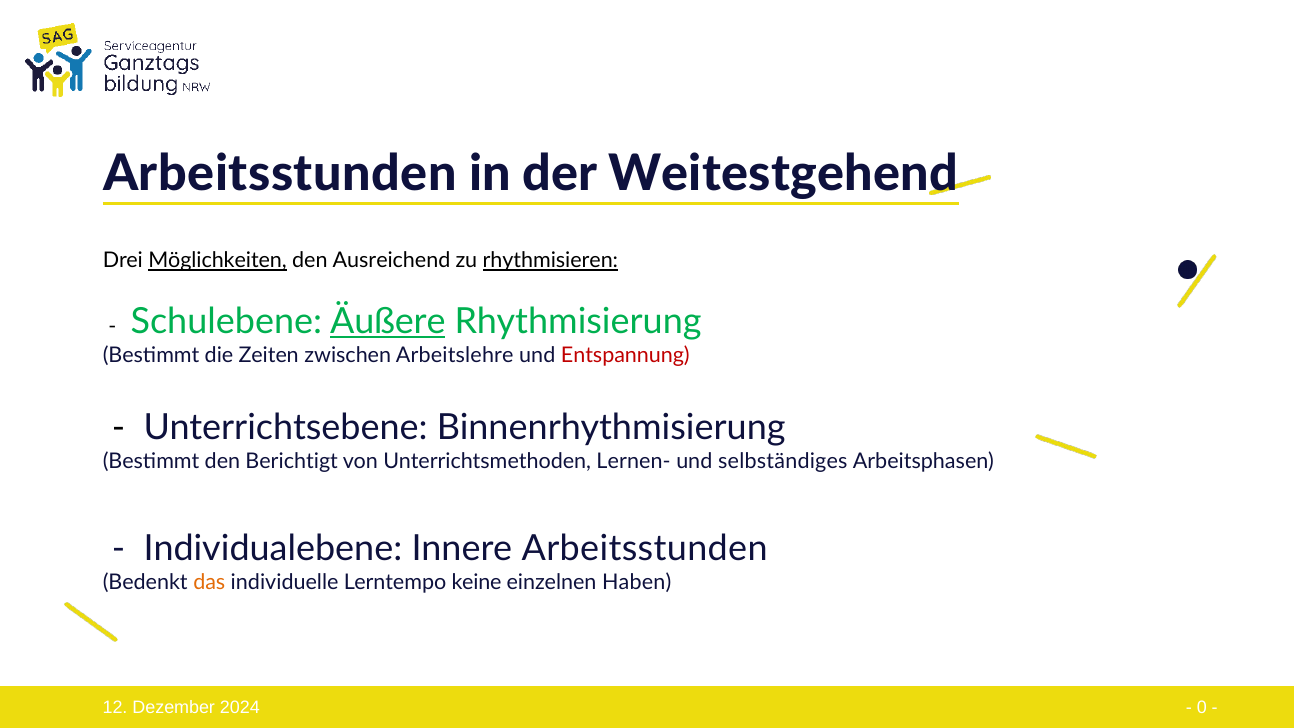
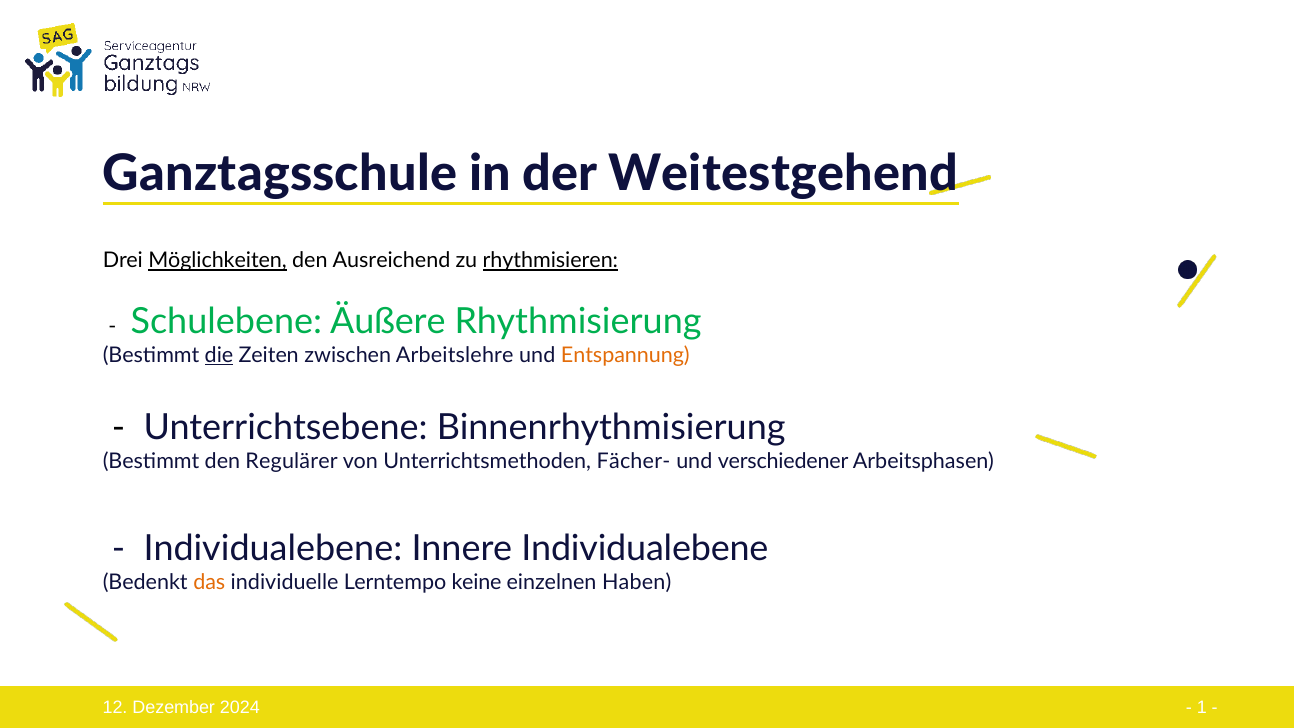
Arbeitsstunden at (280, 174): Arbeitsstunden -> Ganztagsschule
Äußere underline: present -> none
die underline: none -> present
Entspannung colour: red -> orange
Berichtigt: Berichtigt -> Regulärer
Lernen-: Lernen- -> Fächer-
selbständiges: selbständiges -> verschiedener
Innere Arbeitsstunden: Arbeitsstunden -> Individualebene
0: 0 -> 1
